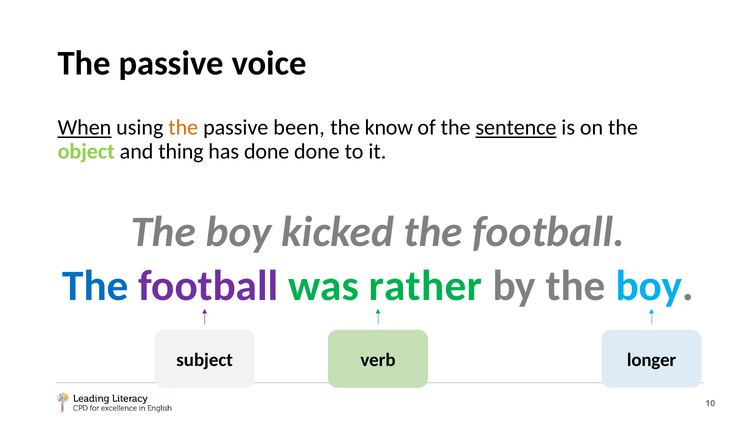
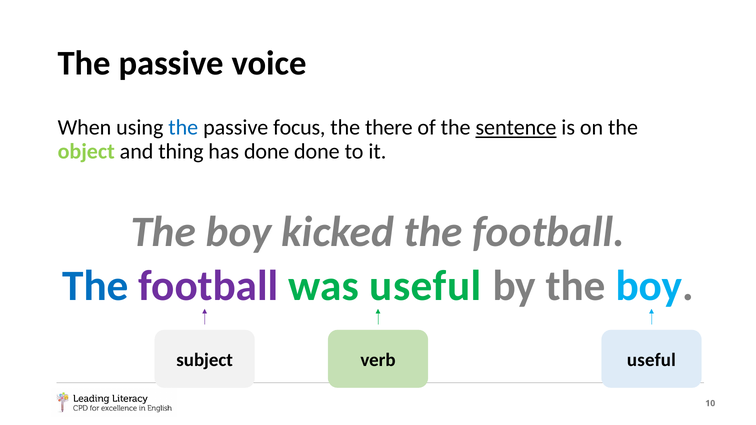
When underline: present -> none
the at (183, 128) colour: orange -> blue
been: been -> focus
know: know -> there
was rather: rather -> useful
verb longer: longer -> useful
